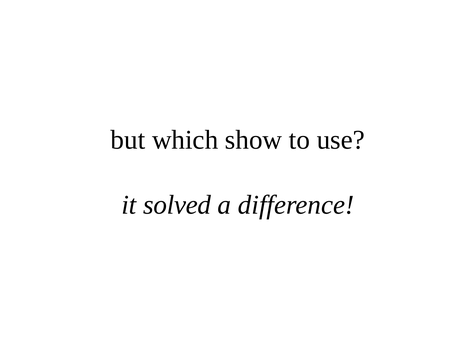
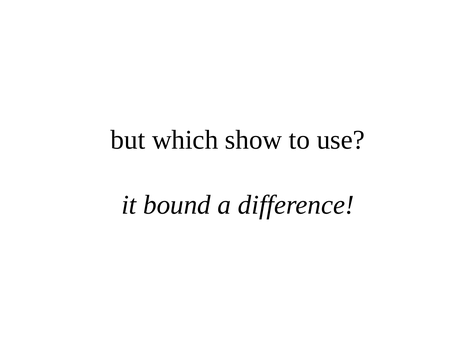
solved: solved -> bound
